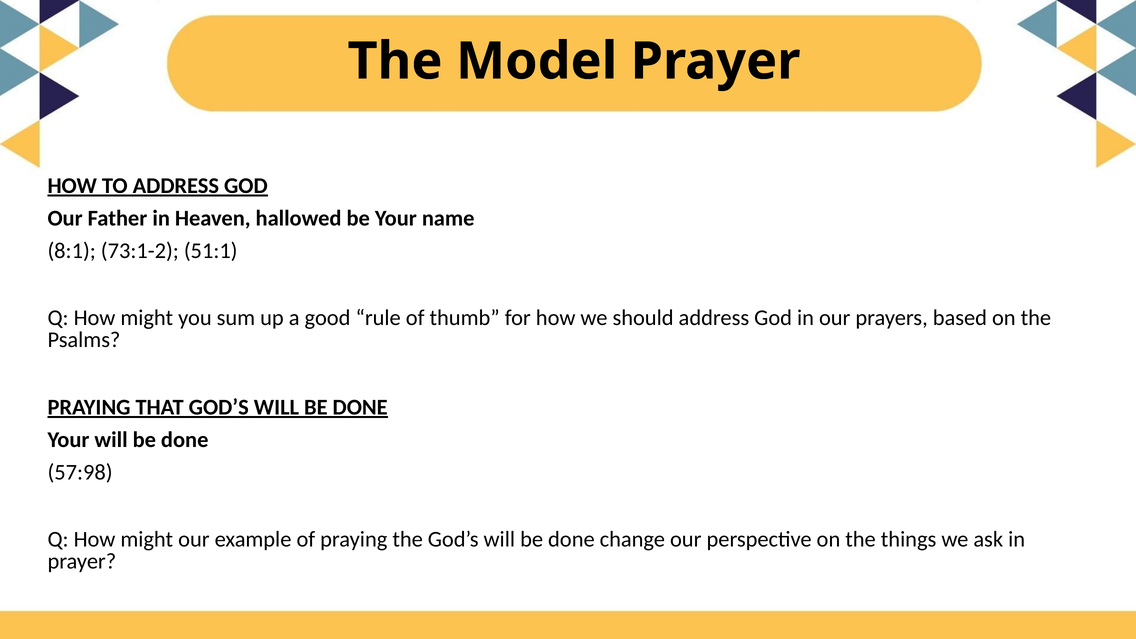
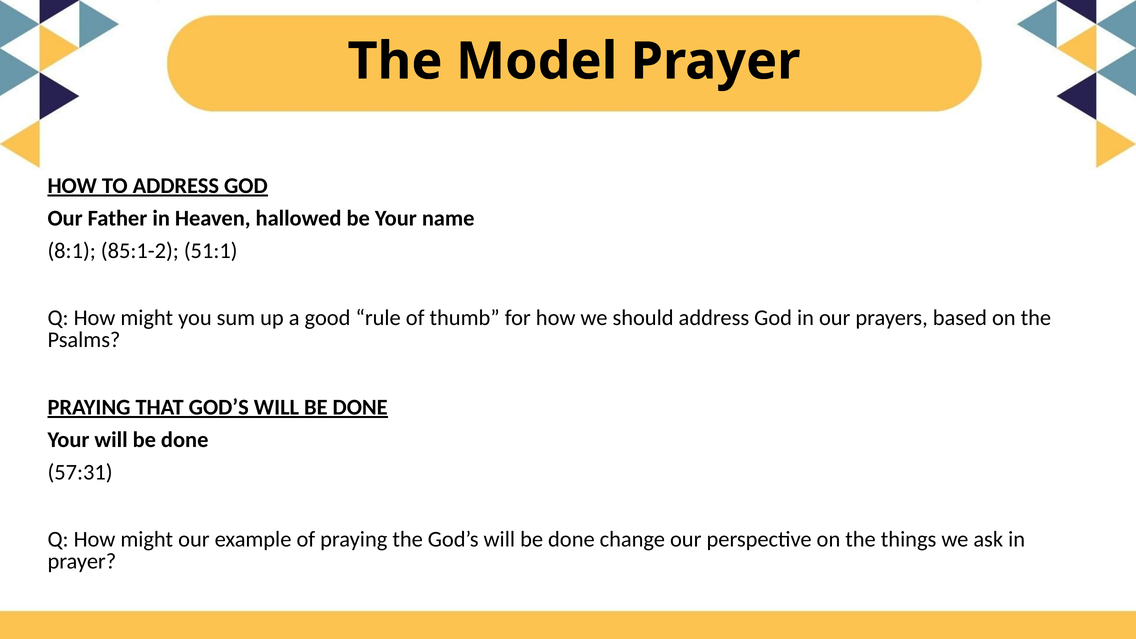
73:1-2: 73:1-2 -> 85:1-2
57:98: 57:98 -> 57:31
